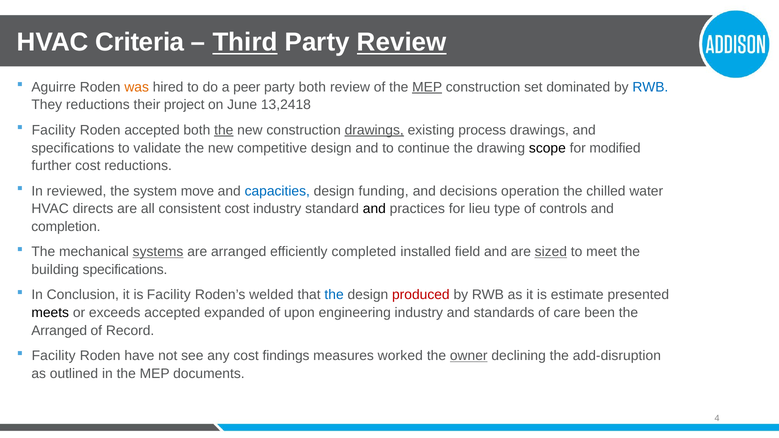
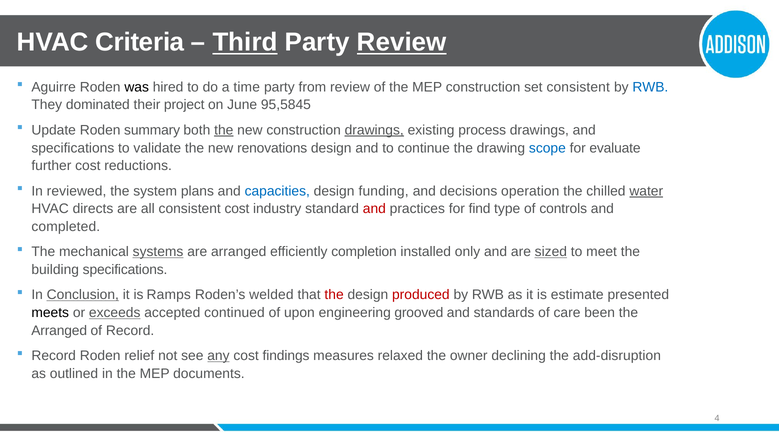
was colour: orange -> black
peer: peer -> time
party both: both -> from
MEP at (427, 87) underline: present -> none
set dominated: dominated -> consistent
They reductions: reductions -> dominated
13,2418: 13,2418 -> 95,5845
Facility at (54, 130): Facility -> Update
Roden accepted: accepted -> summary
competitive: competitive -> renovations
scope colour: black -> blue
modified: modified -> evaluate
move: move -> plans
water underline: none -> present
and at (374, 209) colour: black -> red
lieu: lieu -> find
completion: completion -> completed
completed: completed -> completion
field: field -> only
Conclusion underline: none -> present
is Facility: Facility -> Ramps
the at (334, 295) colour: blue -> red
exceeds underline: none -> present
expanded: expanded -> continued
engineering industry: industry -> grooved
Facility at (54, 356): Facility -> Record
have: have -> relief
any underline: none -> present
worked: worked -> relaxed
owner underline: present -> none
